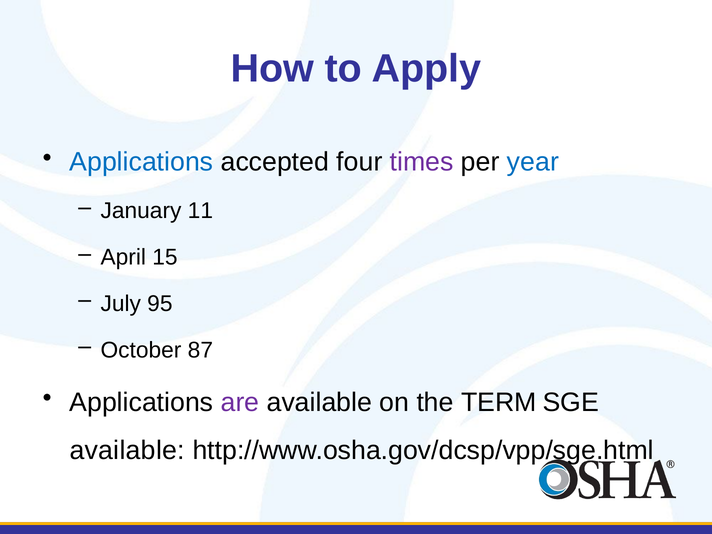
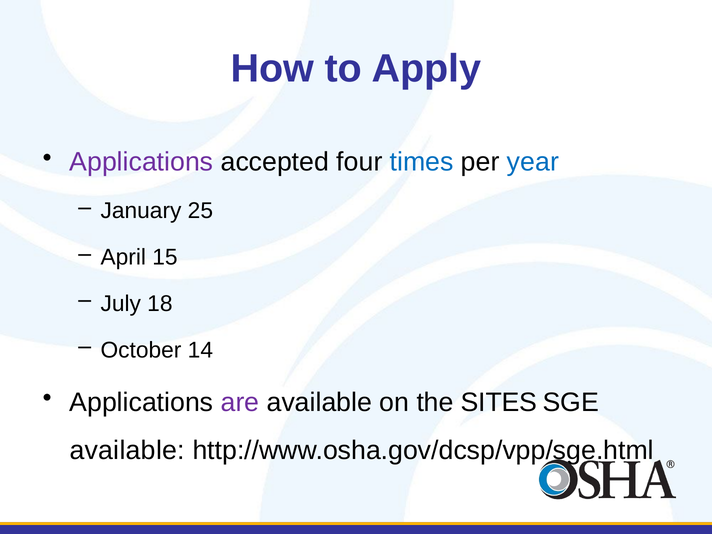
Applications at (141, 162) colour: blue -> purple
times colour: purple -> blue
11: 11 -> 25
95: 95 -> 18
87: 87 -> 14
TERM: TERM -> SITES
